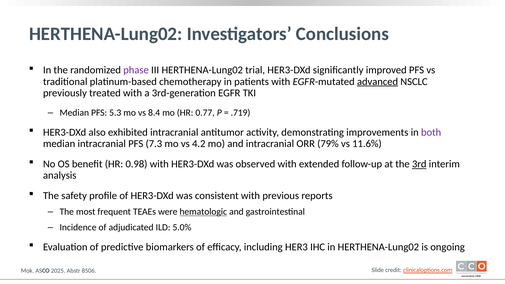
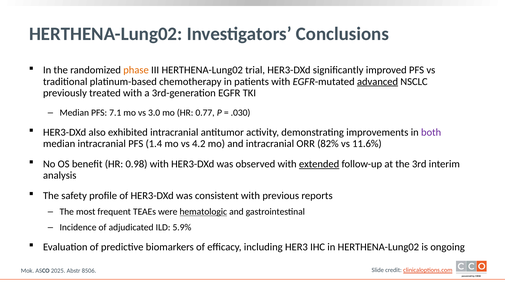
phase colour: purple -> orange
5.3: 5.3 -> 7.1
8.4: 8.4 -> 3.0
.719: .719 -> .030
7.3: 7.3 -> 1.4
79%: 79% -> 82%
extended underline: none -> present
3rd underline: present -> none
5.0%: 5.0% -> 5.9%
